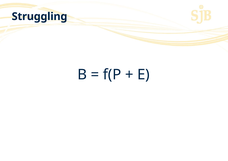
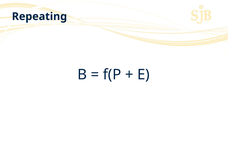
Struggling: Struggling -> Repeating
